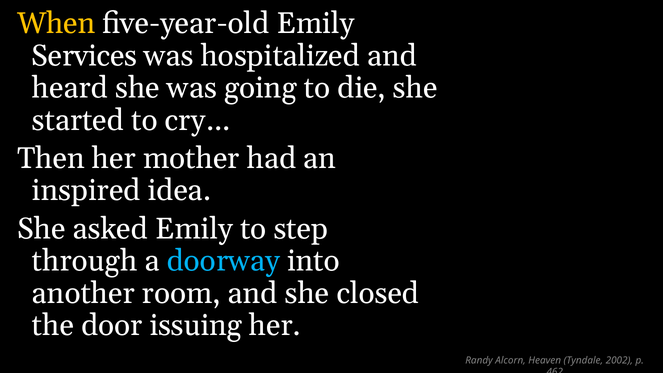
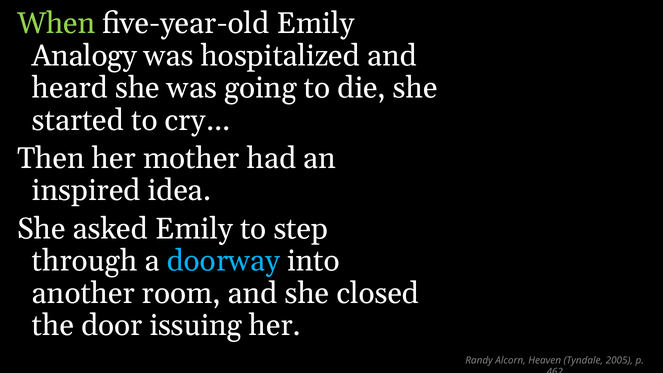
When colour: yellow -> light green
Services: Services -> Analogy
2002: 2002 -> 2005
